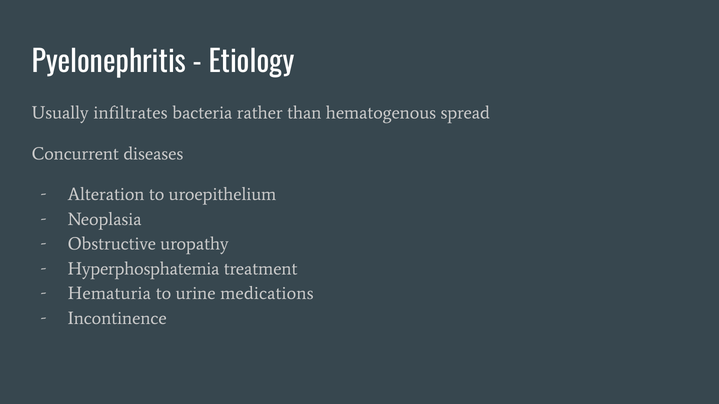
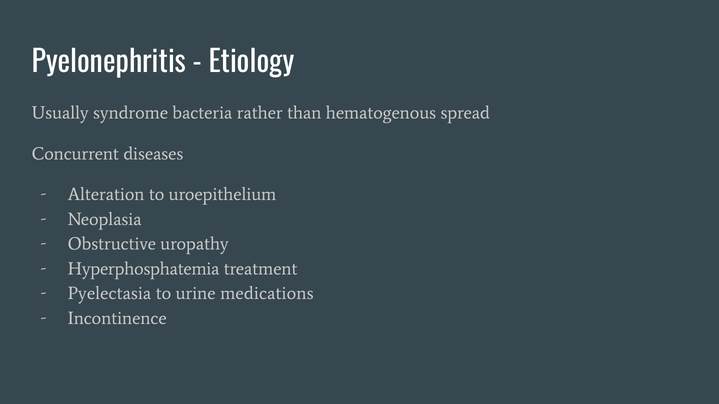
infiltrates: infiltrates -> syndrome
Hematuria: Hematuria -> Pyelectasia
